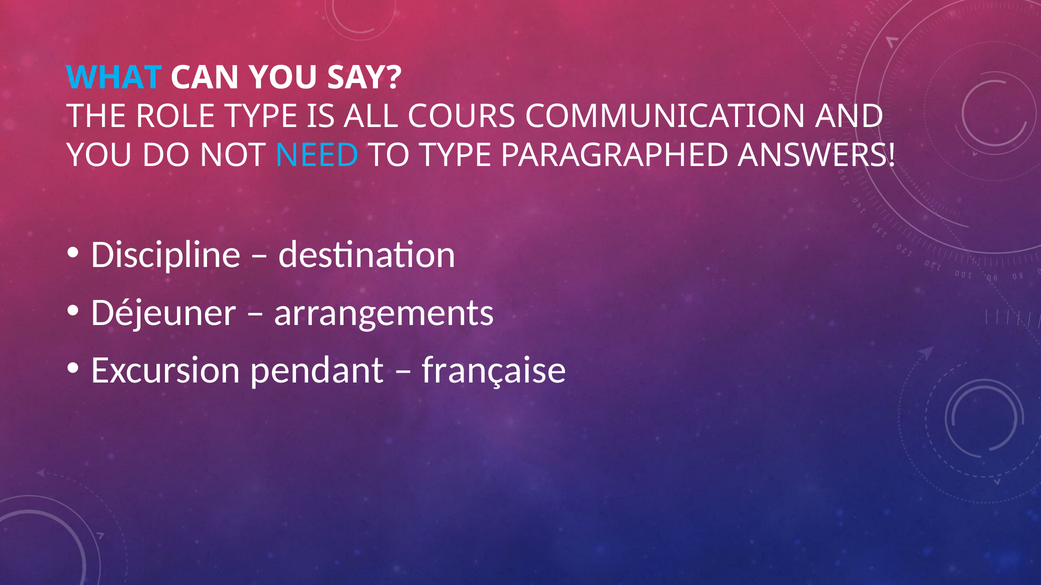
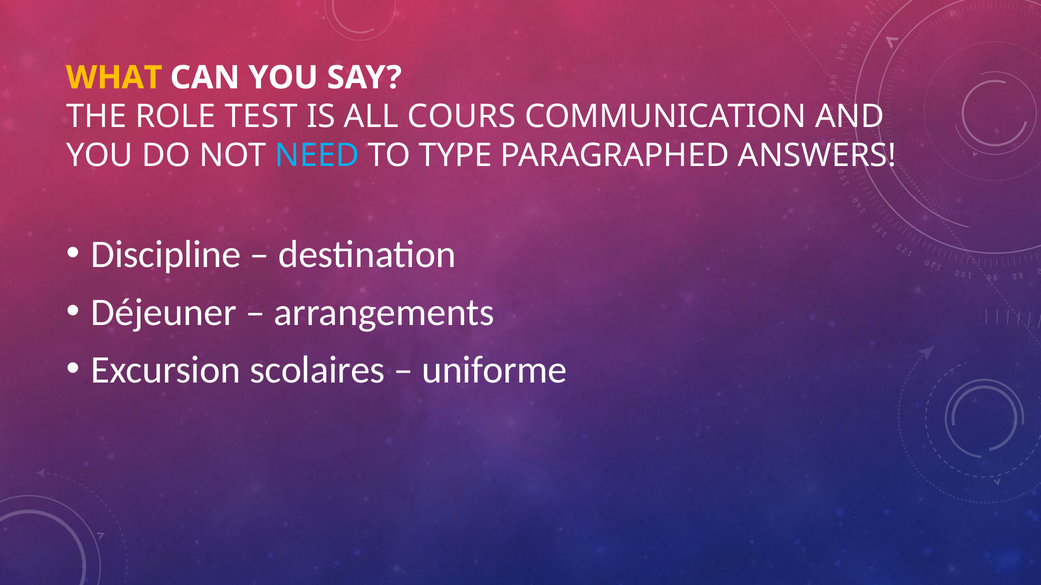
WHAT colour: light blue -> yellow
ROLE TYPE: TYPE -> TEST
pendant: pendant -> scolaires
française: française -> uniforme
